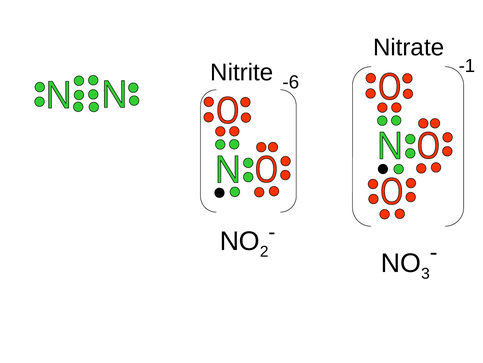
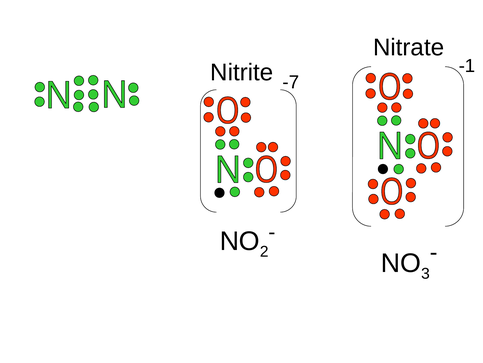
-6: -6 -> -7
